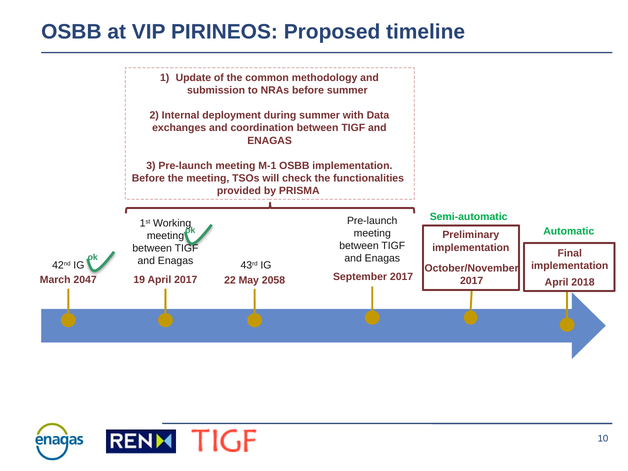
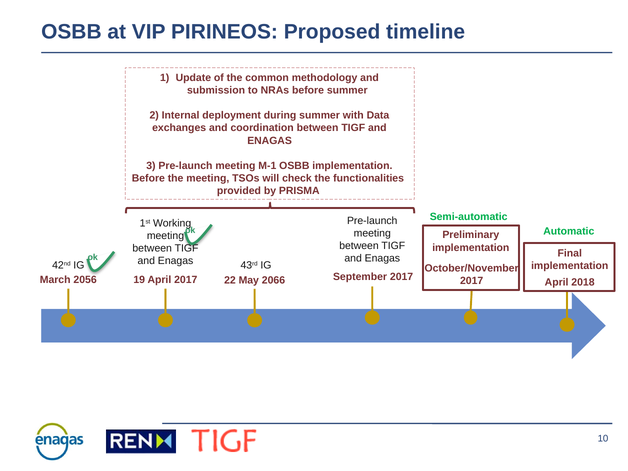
2047: 2047 -> 2056
2058: 2058 -> 2066
